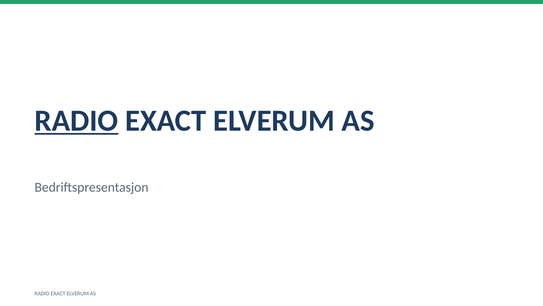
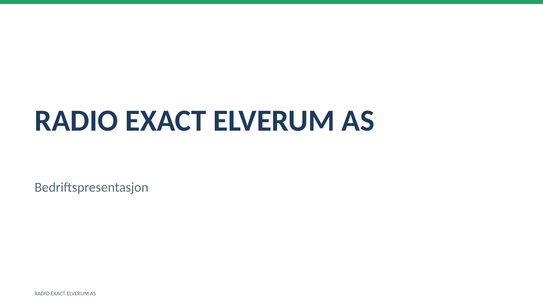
RADIO at (76, 120) underline: present -> none
